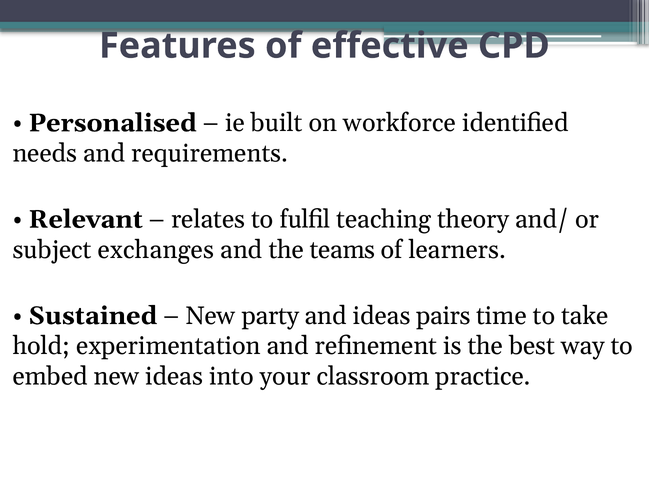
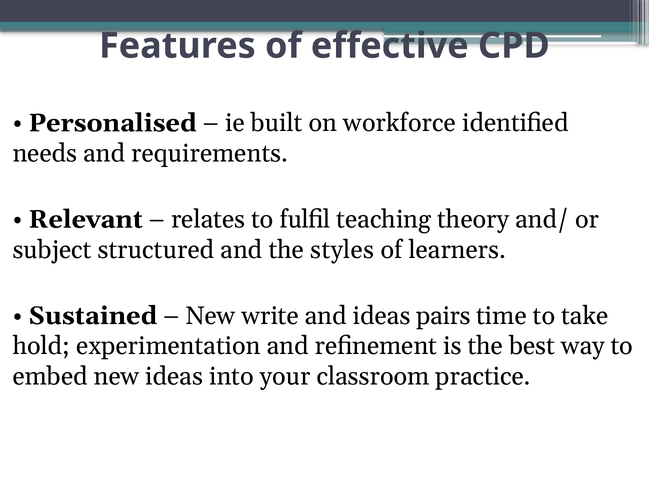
exchanges: exchanges -> structured
teams: teams -> styles
party: party -> write
